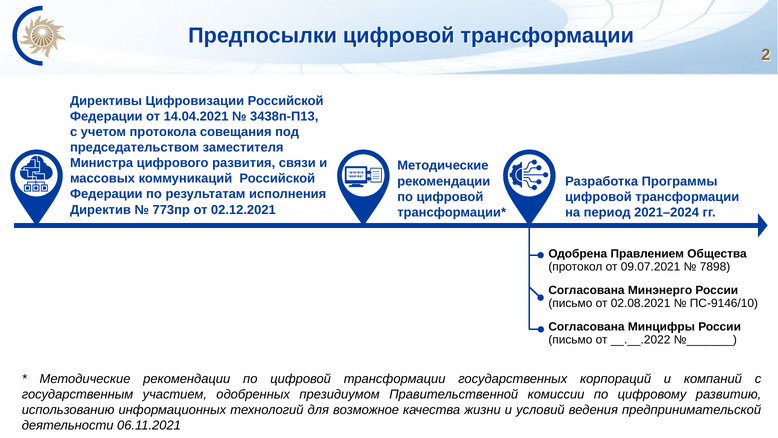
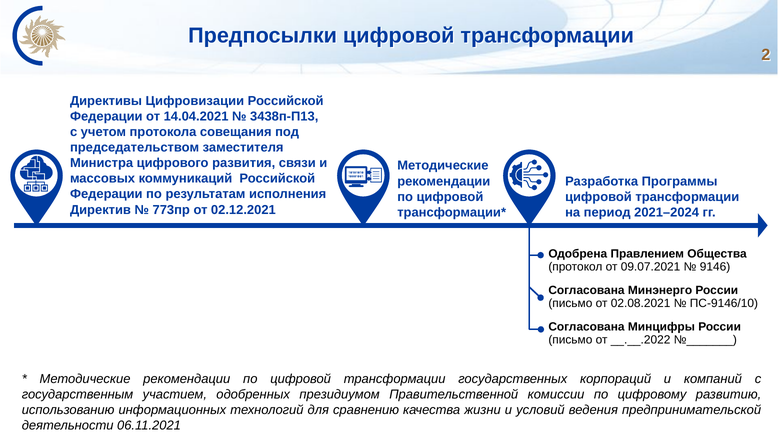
7898: 7898 -> 9146
возможное: возможное -> сравнению
